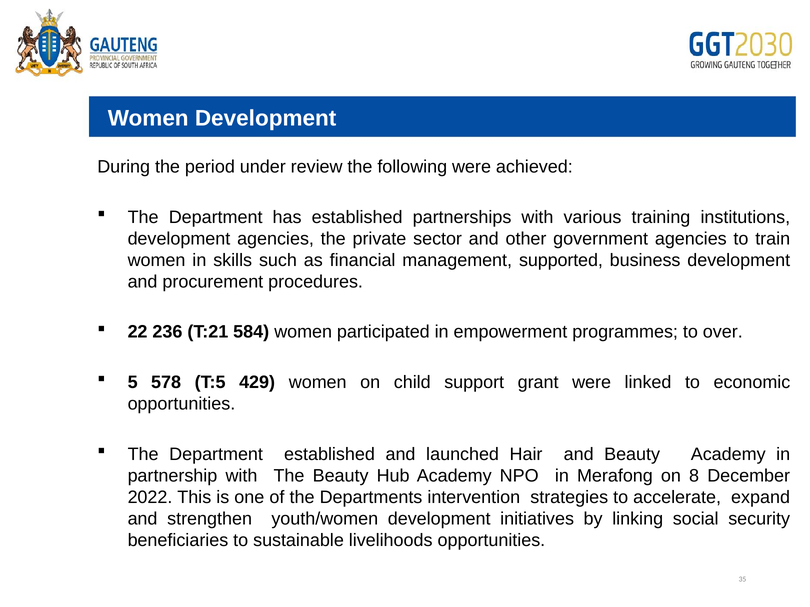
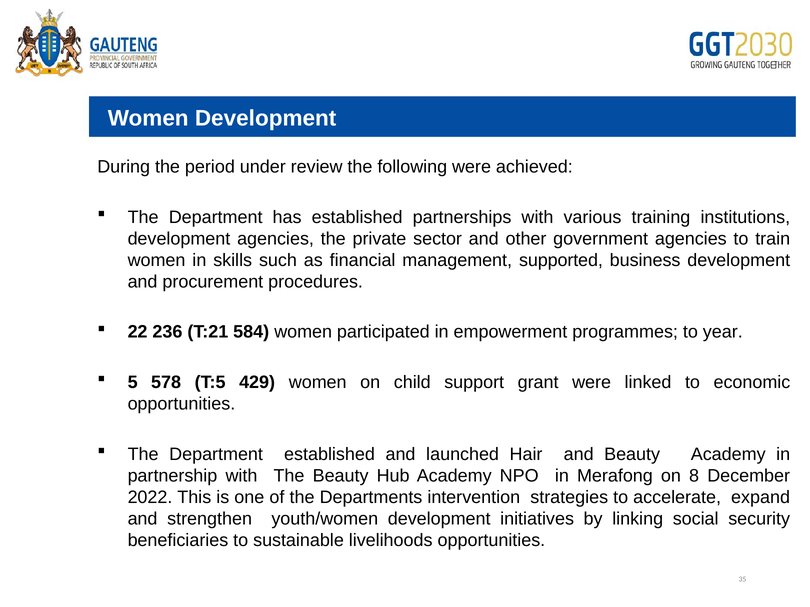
over: over -> year
